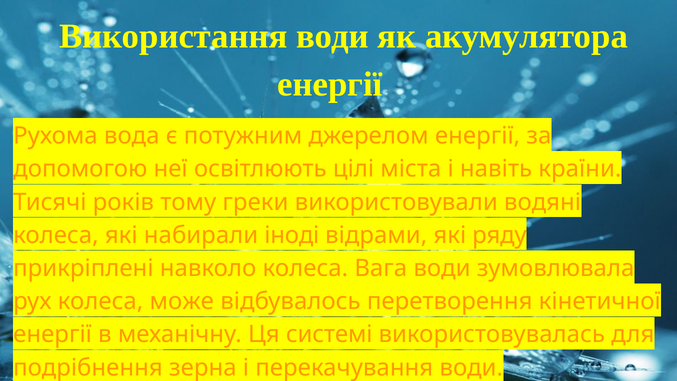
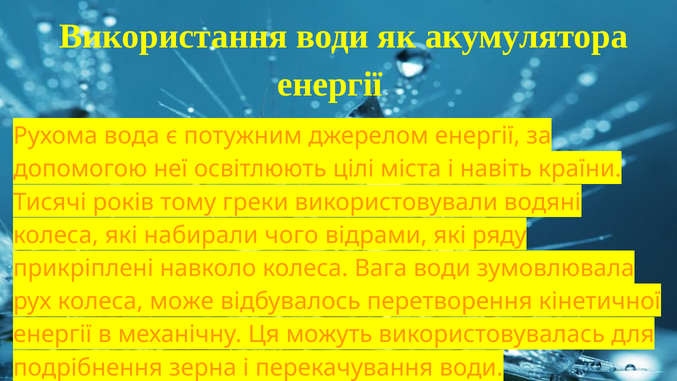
іноді: іноді -> чого
системі: системі -> можуть
